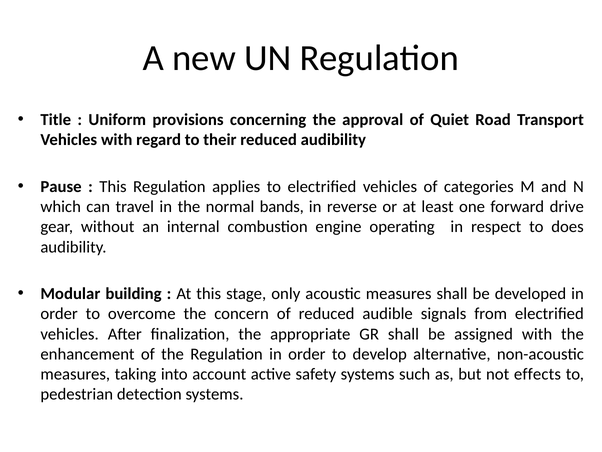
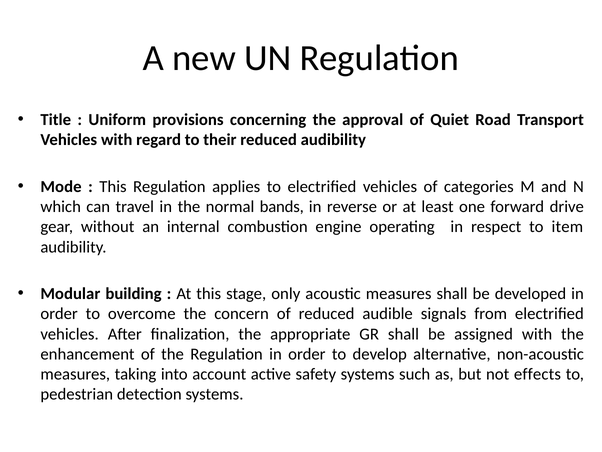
Pause: Pause -> Mode
does: does -> item
